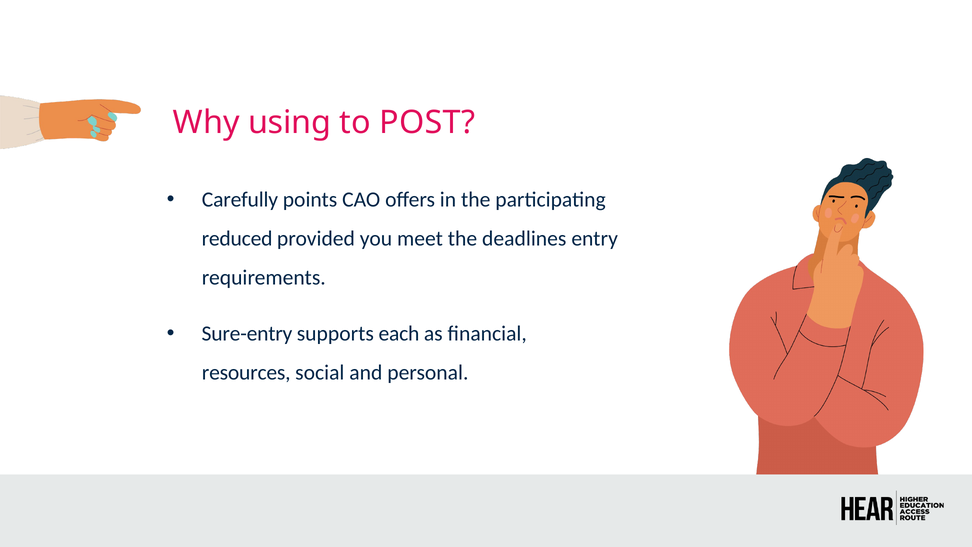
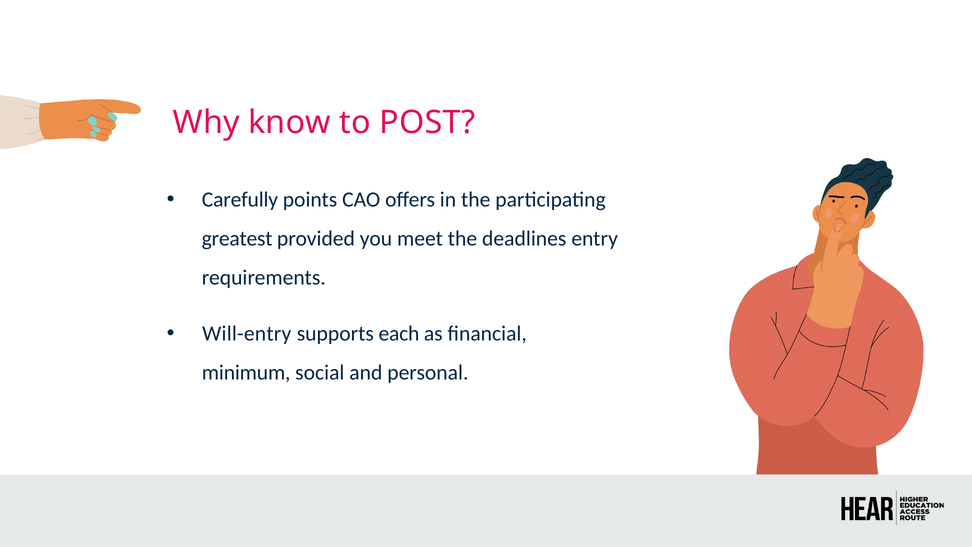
using: using -> know
reduced: reduced -> greatest
Sure-entry: Sure-entry -> Will-entry
resources: resources -> minimum
